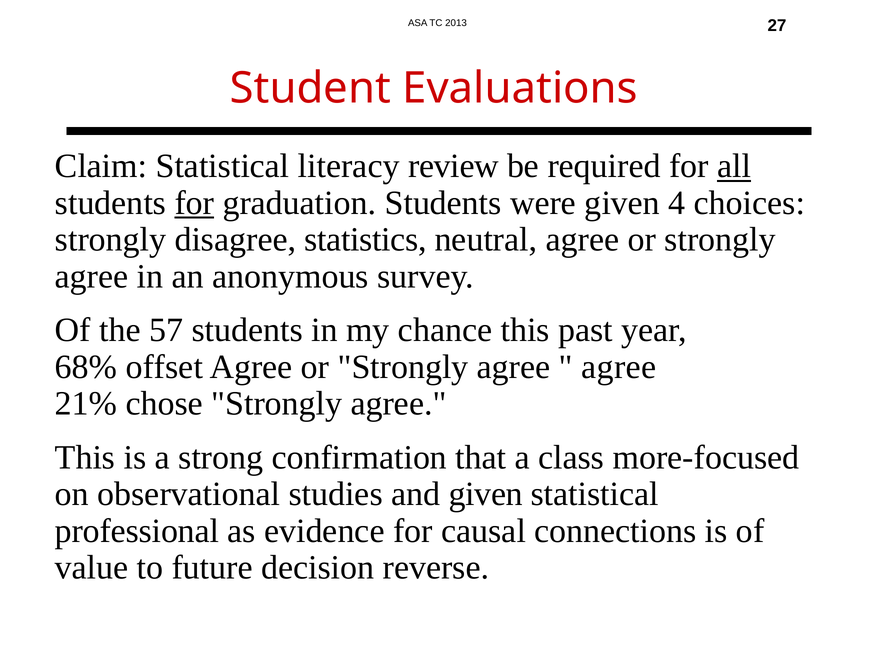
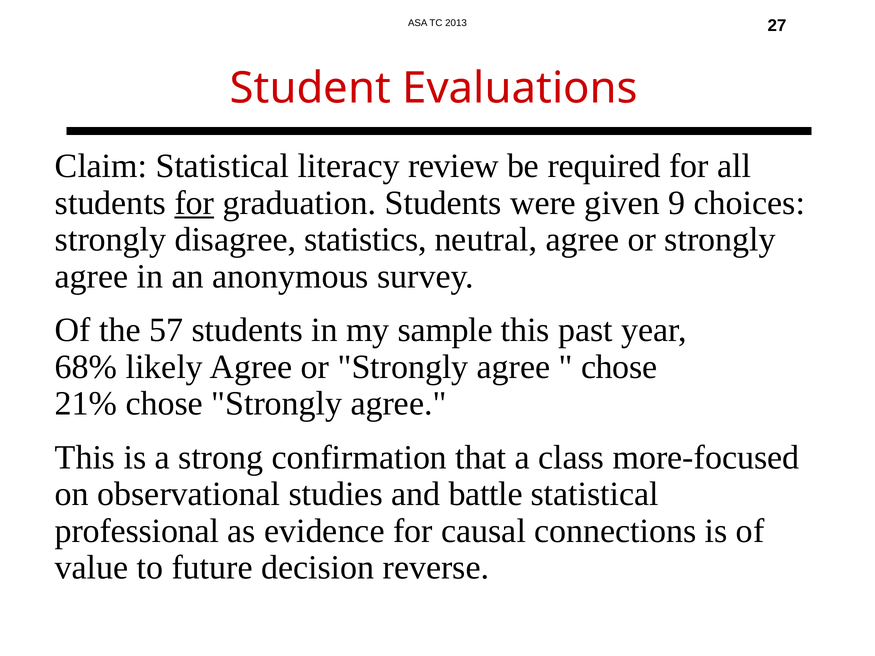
all underline: present -> none
4: 4 -> 9
chance: chance -> sample
offset: offset -> likely
agree at (619, 367): agree -> chose
and given: given -> battle
